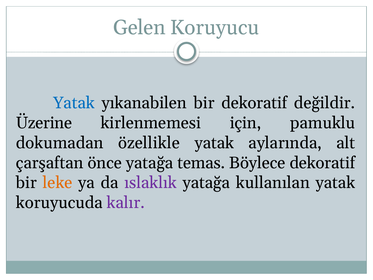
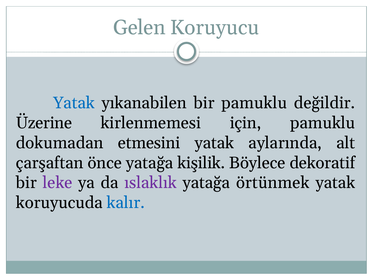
bir dekoratif: dekoratif -> pamuklu
özellikle: özellikle -> etmesini
temas: temas -> kişilik
leke colour: orange -> purple
kullanılan: kullanılan -> örtünmek
kalır colour: purple -> blue
